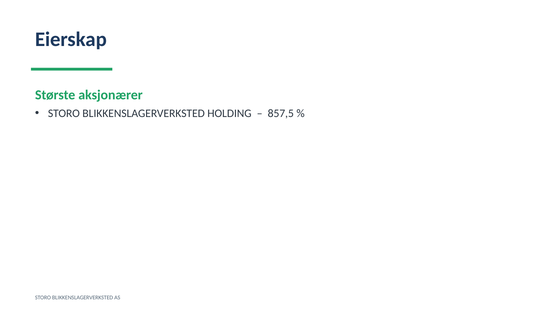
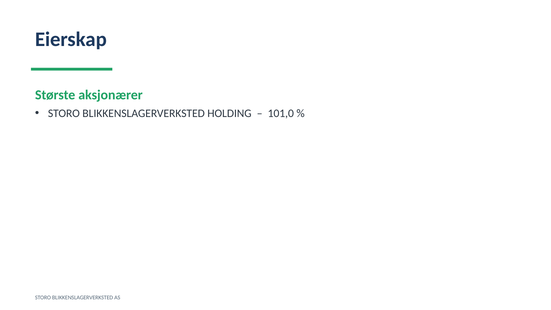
857,5: 857,5 -> 101,0
